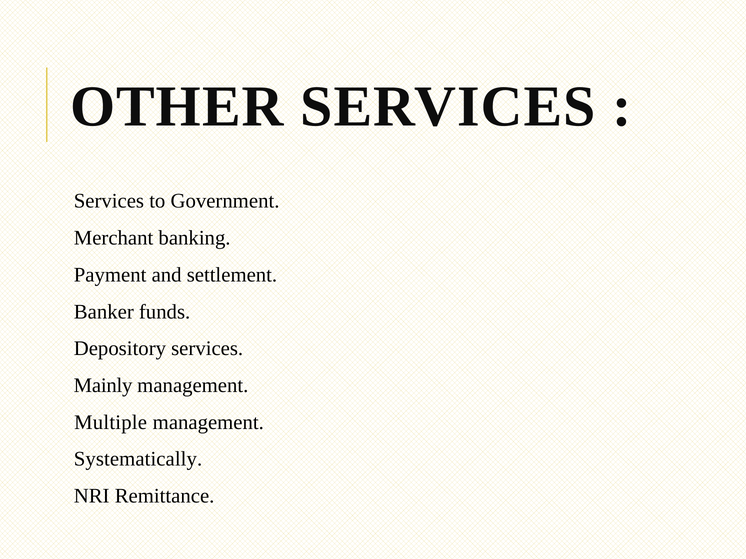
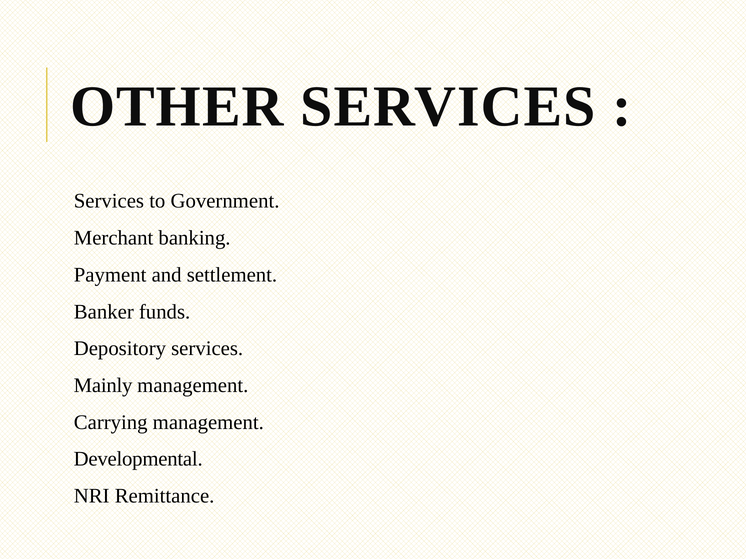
Multiple: Multiple -> Carrying
Systematically: Systematically -> Developmental
